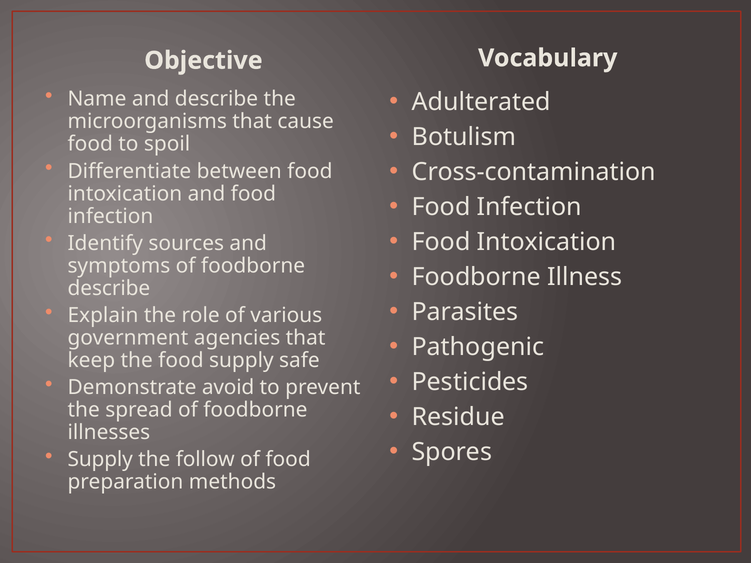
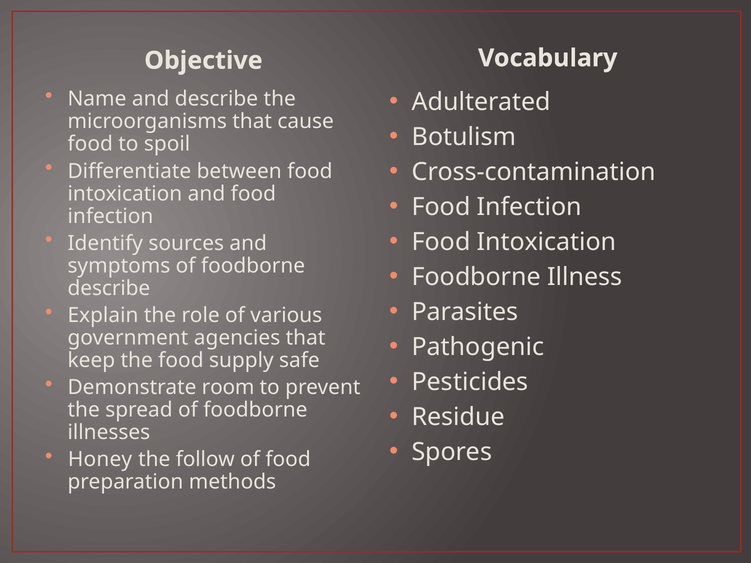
avoid: avoid -> room
Supply at (100, 460): Supply -> Honey
